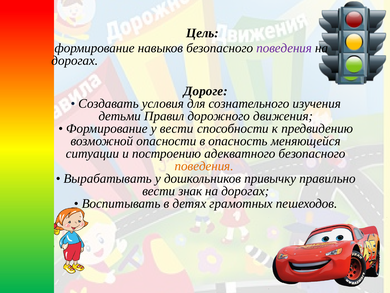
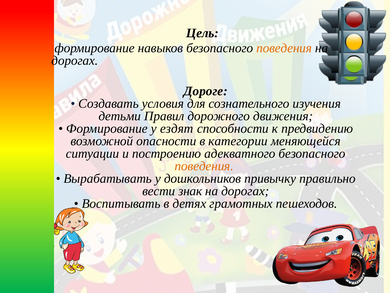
поведения at (284, 48) colour: purple -> orange
у вести: вести -> ездят
опасность: опасность -> категории
